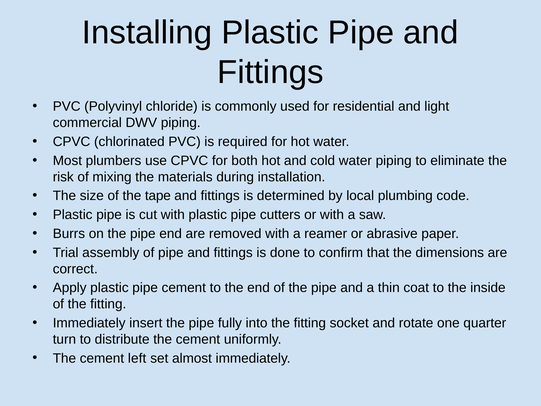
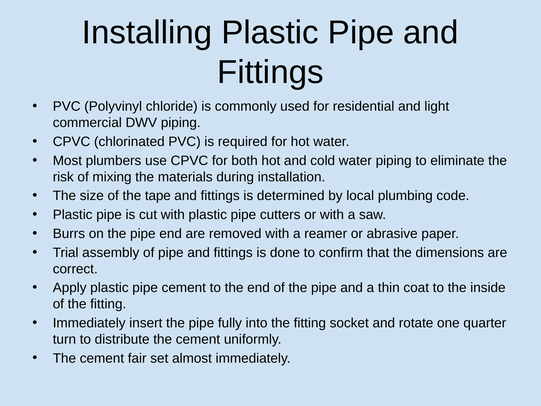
left: left -> fair
